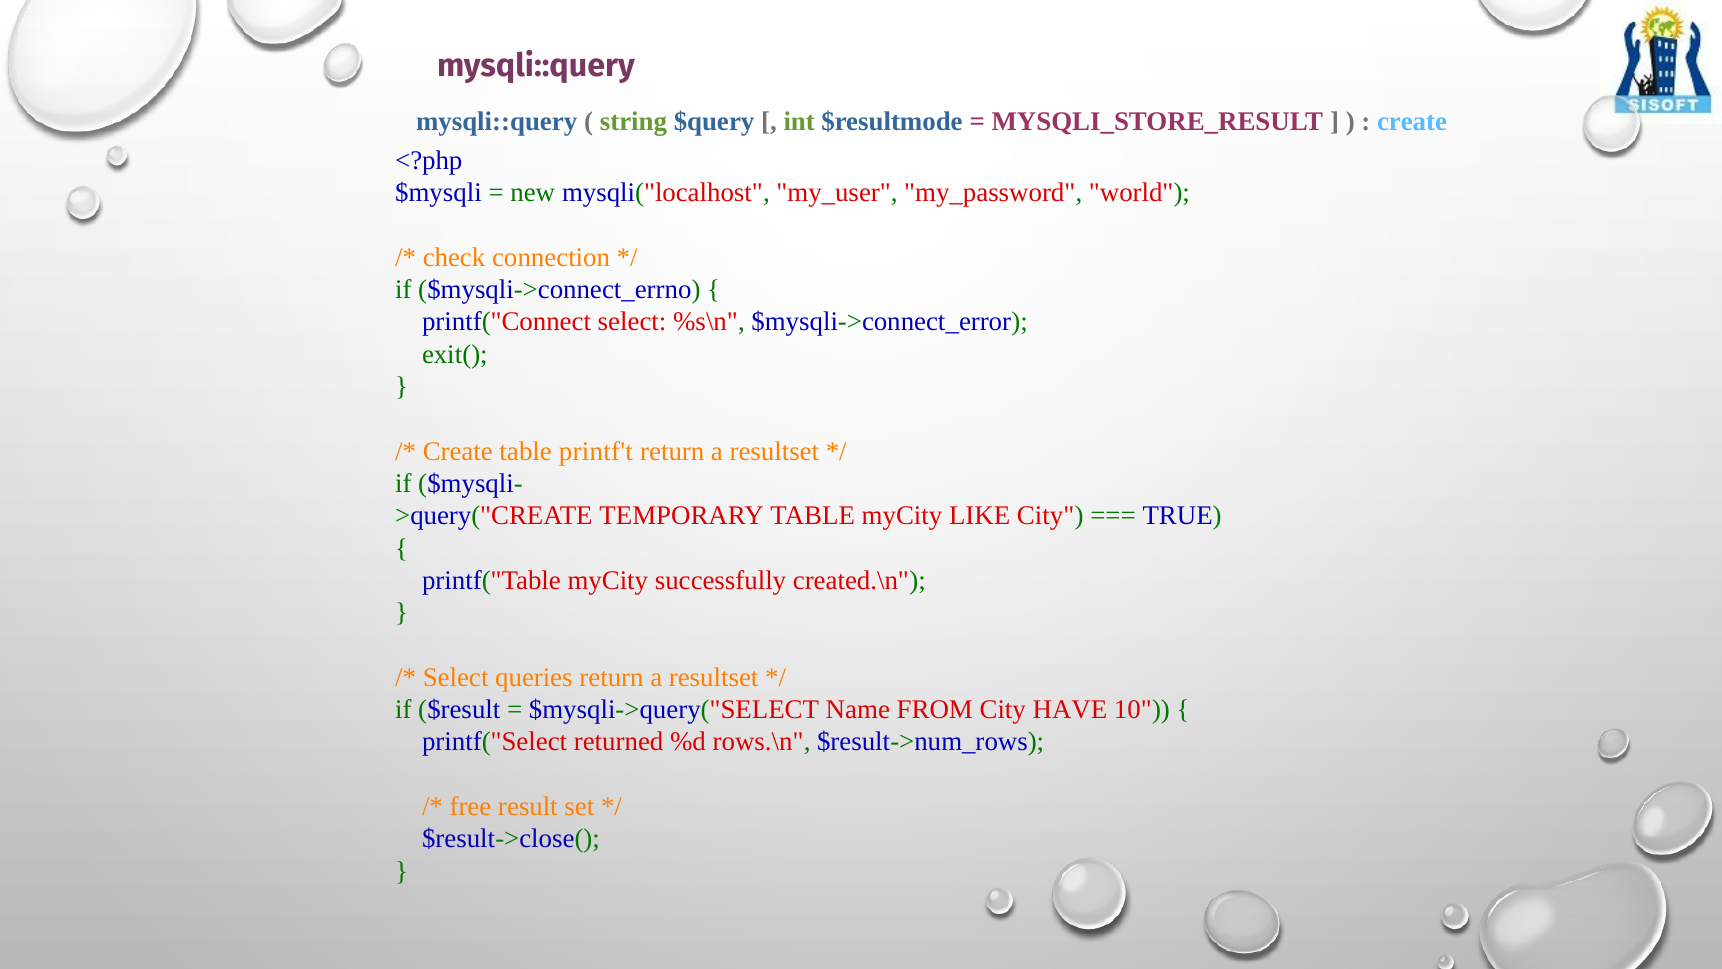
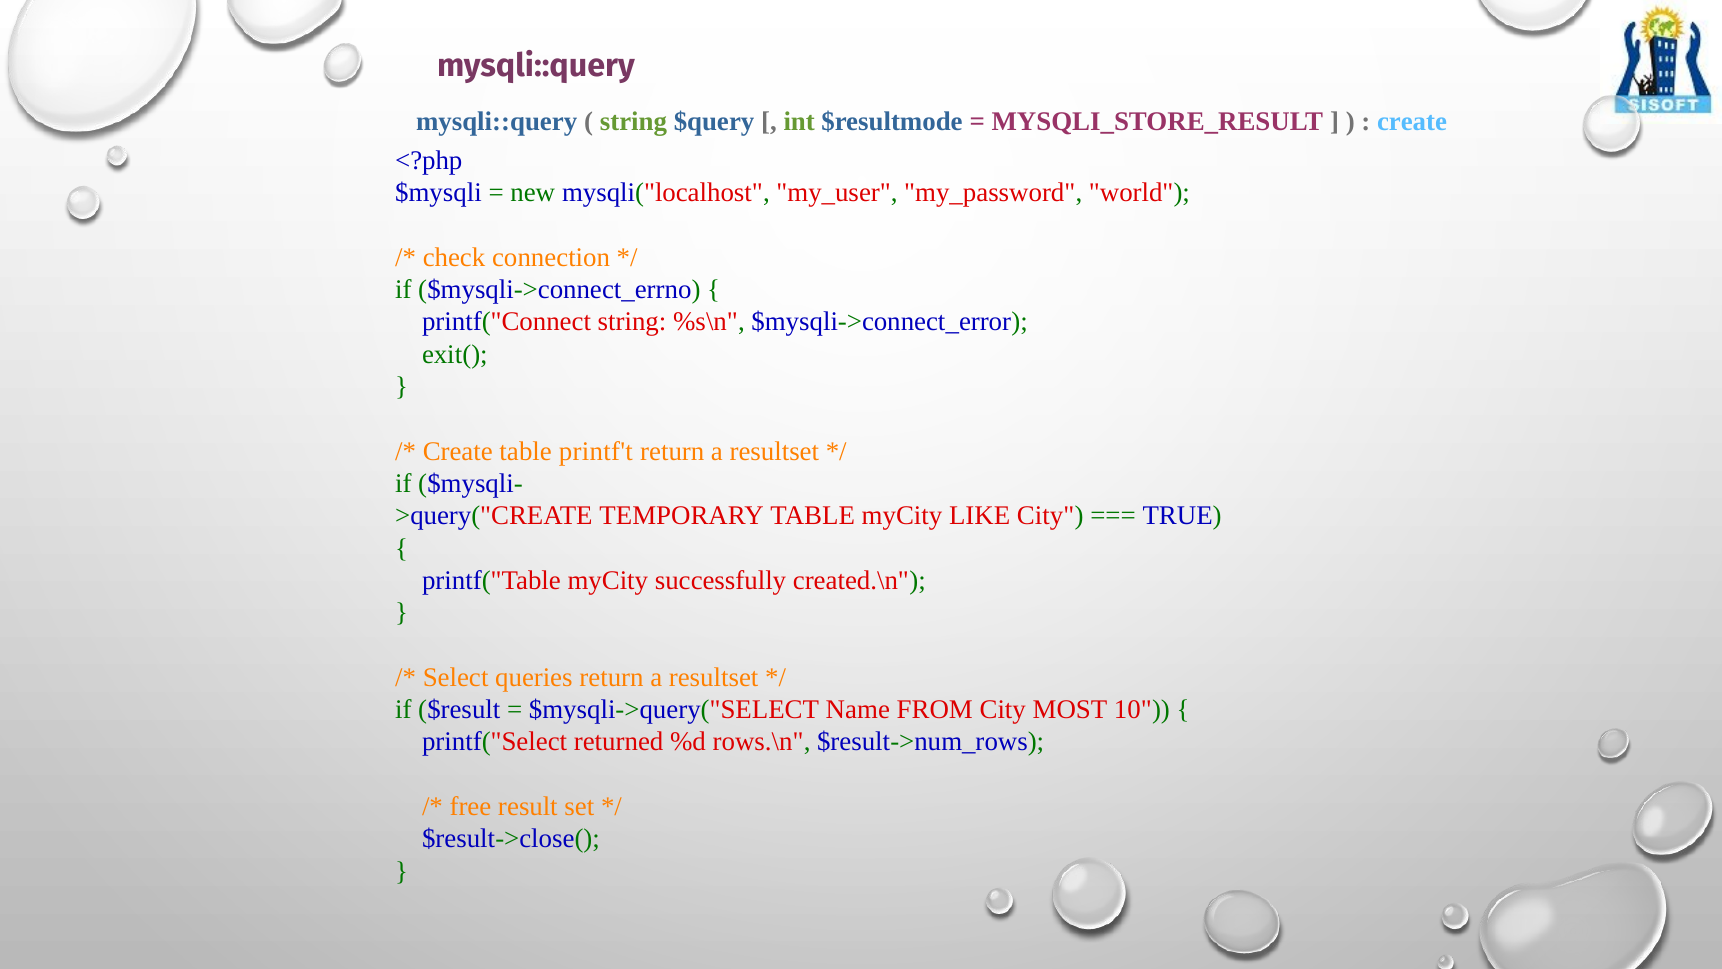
printf("Connect select: select -> string
HAVE: HAVE -> MOST
